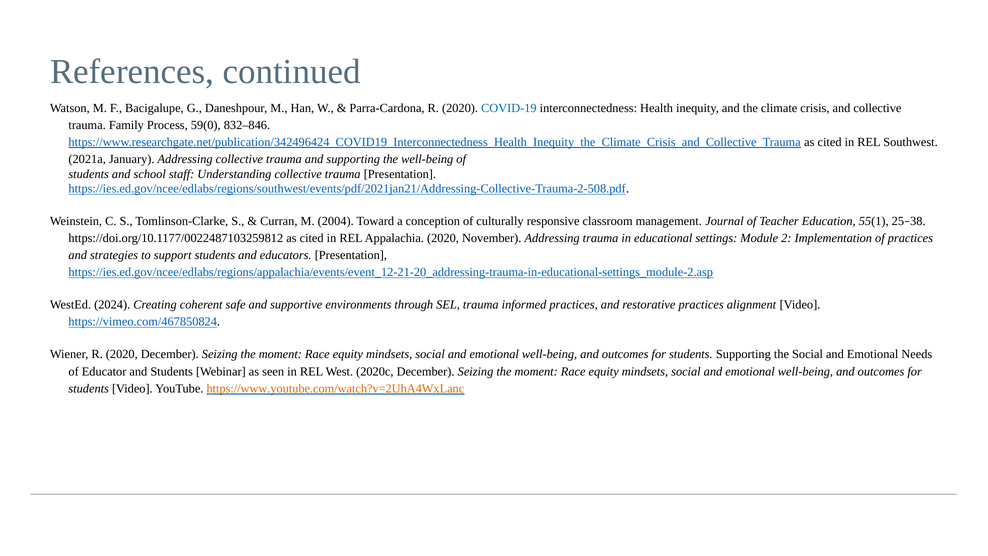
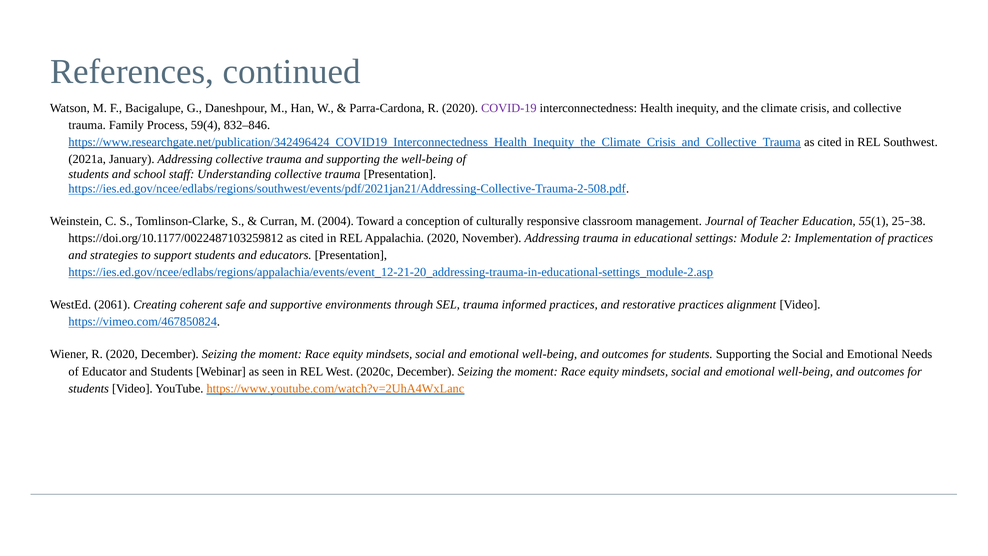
COVID-19 colour: blue -> purple
59(0: 59(0 -> 59(4
2024: 2024 -> 2061
